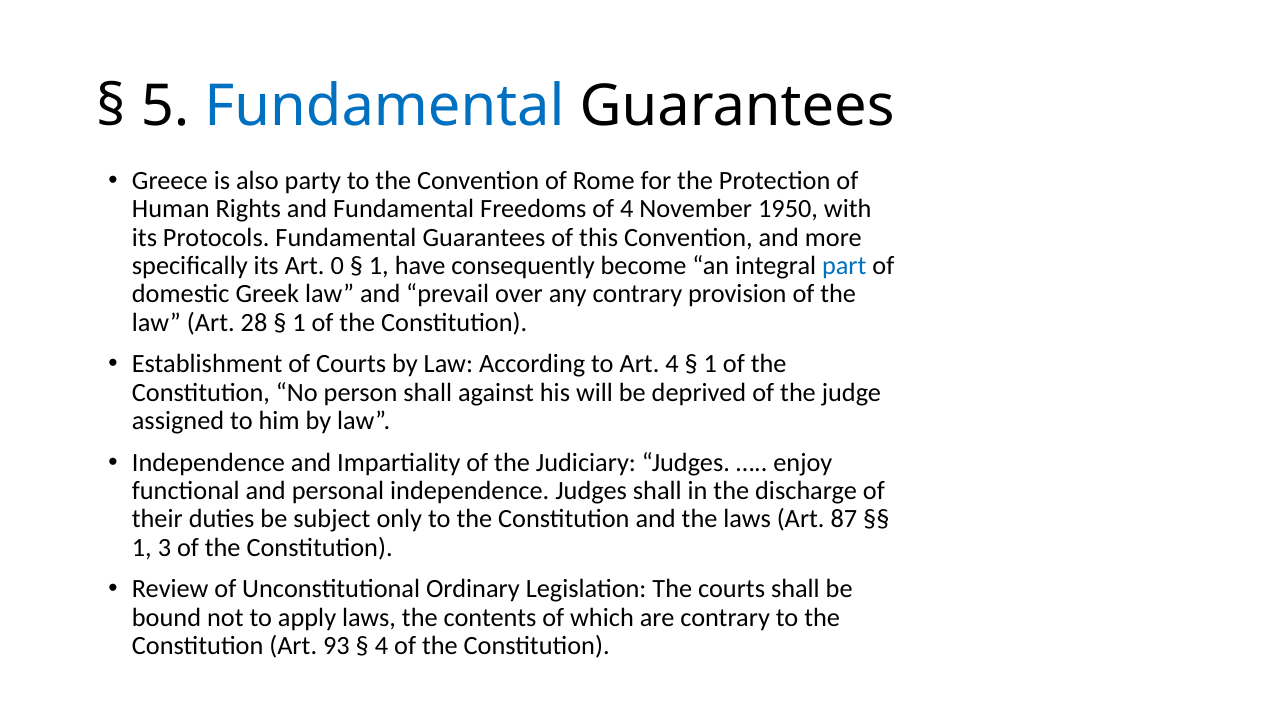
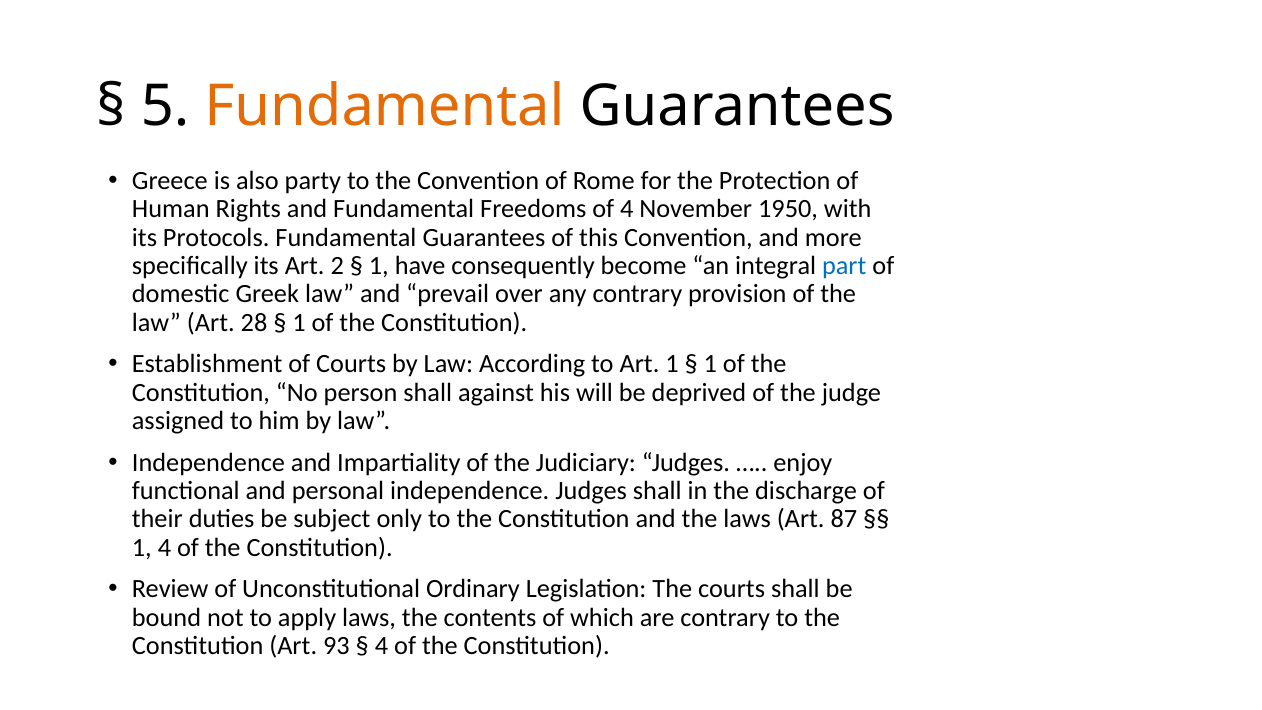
Fundamental at (385, 106) colour: blue -> orange
0: 0 -> 2
Art 4: 4 -> 1
1 3: 3 -> 4
